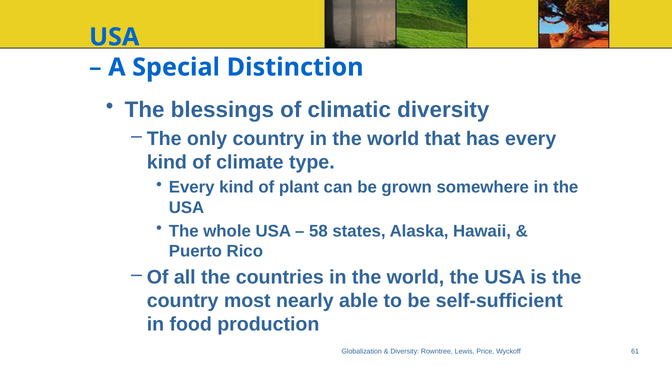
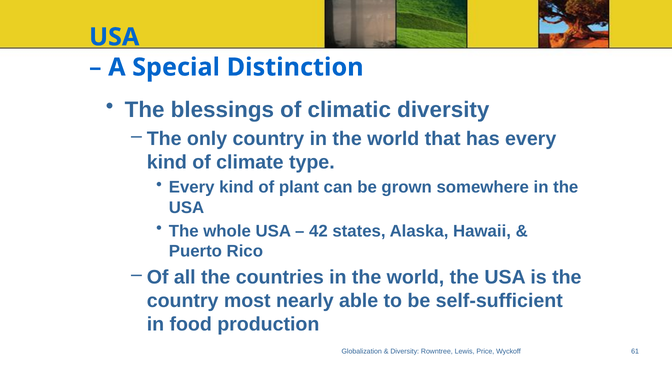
58: 58 -> 42
